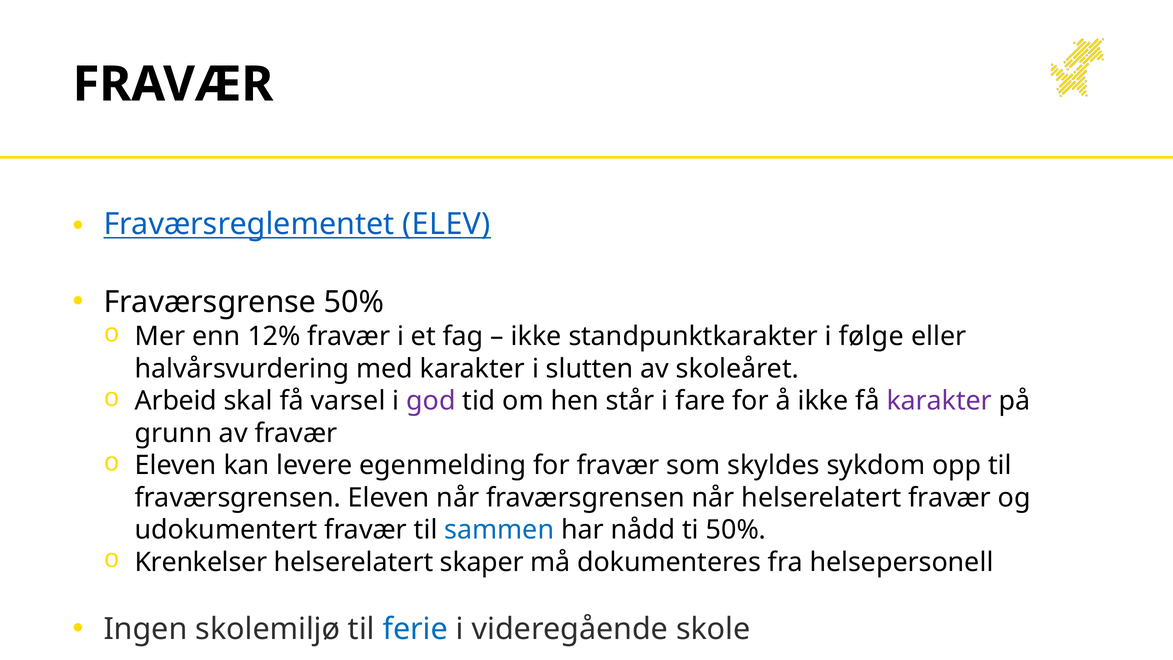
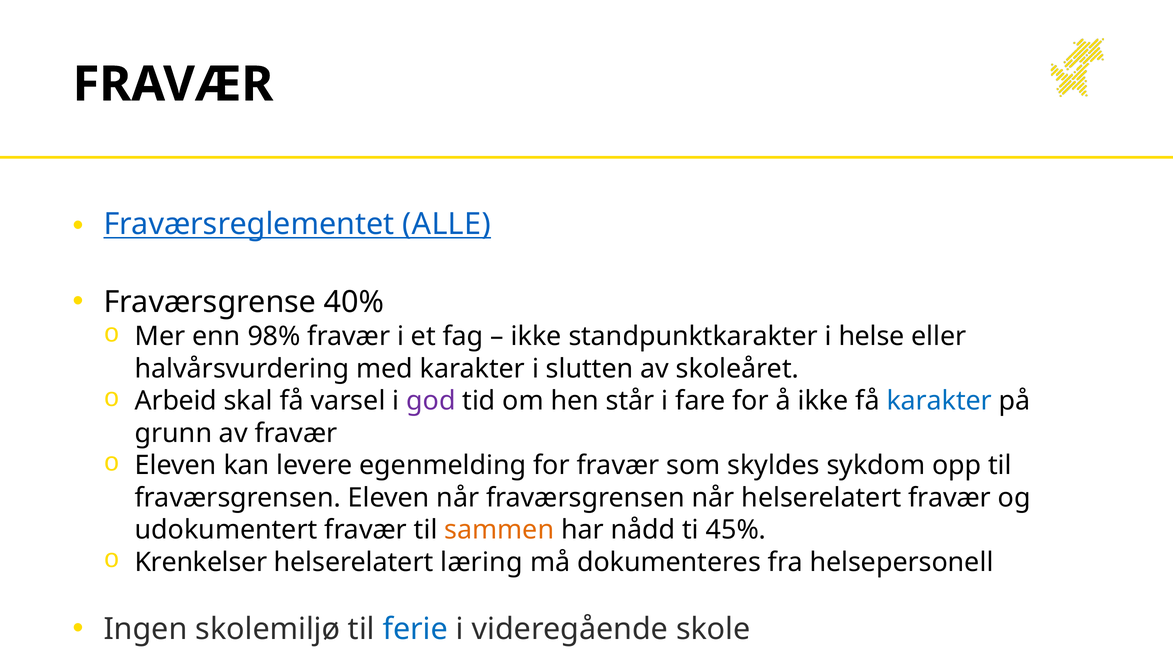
ELEV: ELEV -> ALLE
Fraværsgrense 50%: 50% -> 40%
12%: 12% -> 98%
følge: følge -> helse
karakter at (939, 401) colour: purple -> blue
sammen colour: blue -> orange
ti 50%: 50% -> 45%
skaper: skaper -> læring
